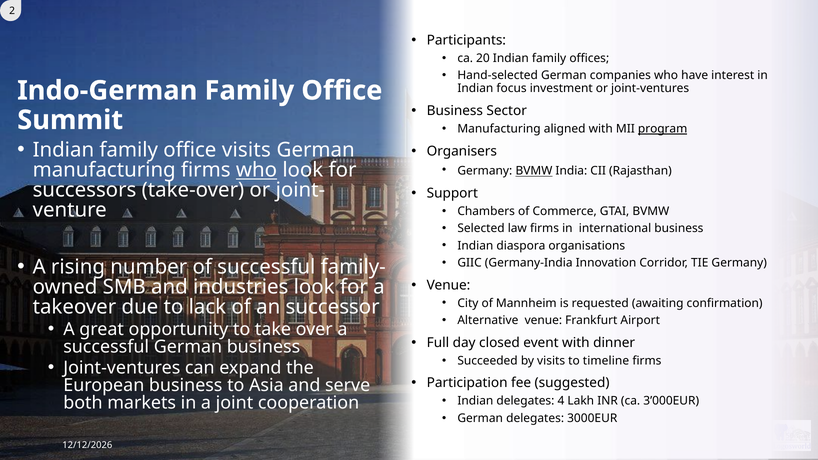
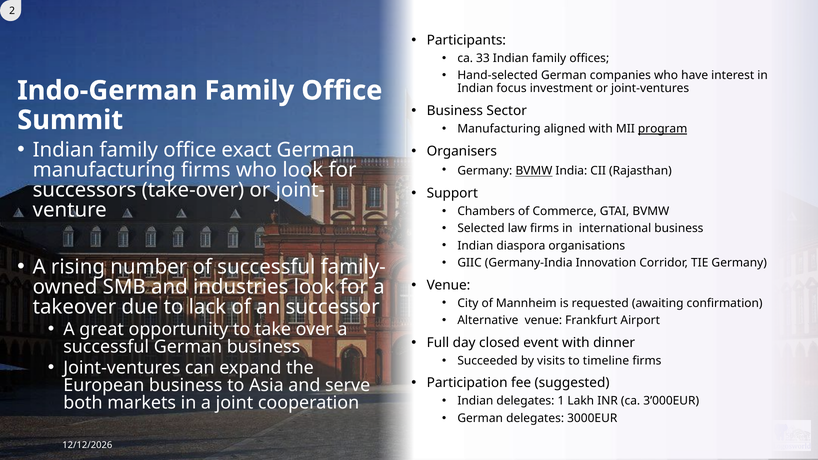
20: 20 -> 33
office visits: visits -> exact
who at (257, 170) underline: present -> none
4: 4 -> 1
